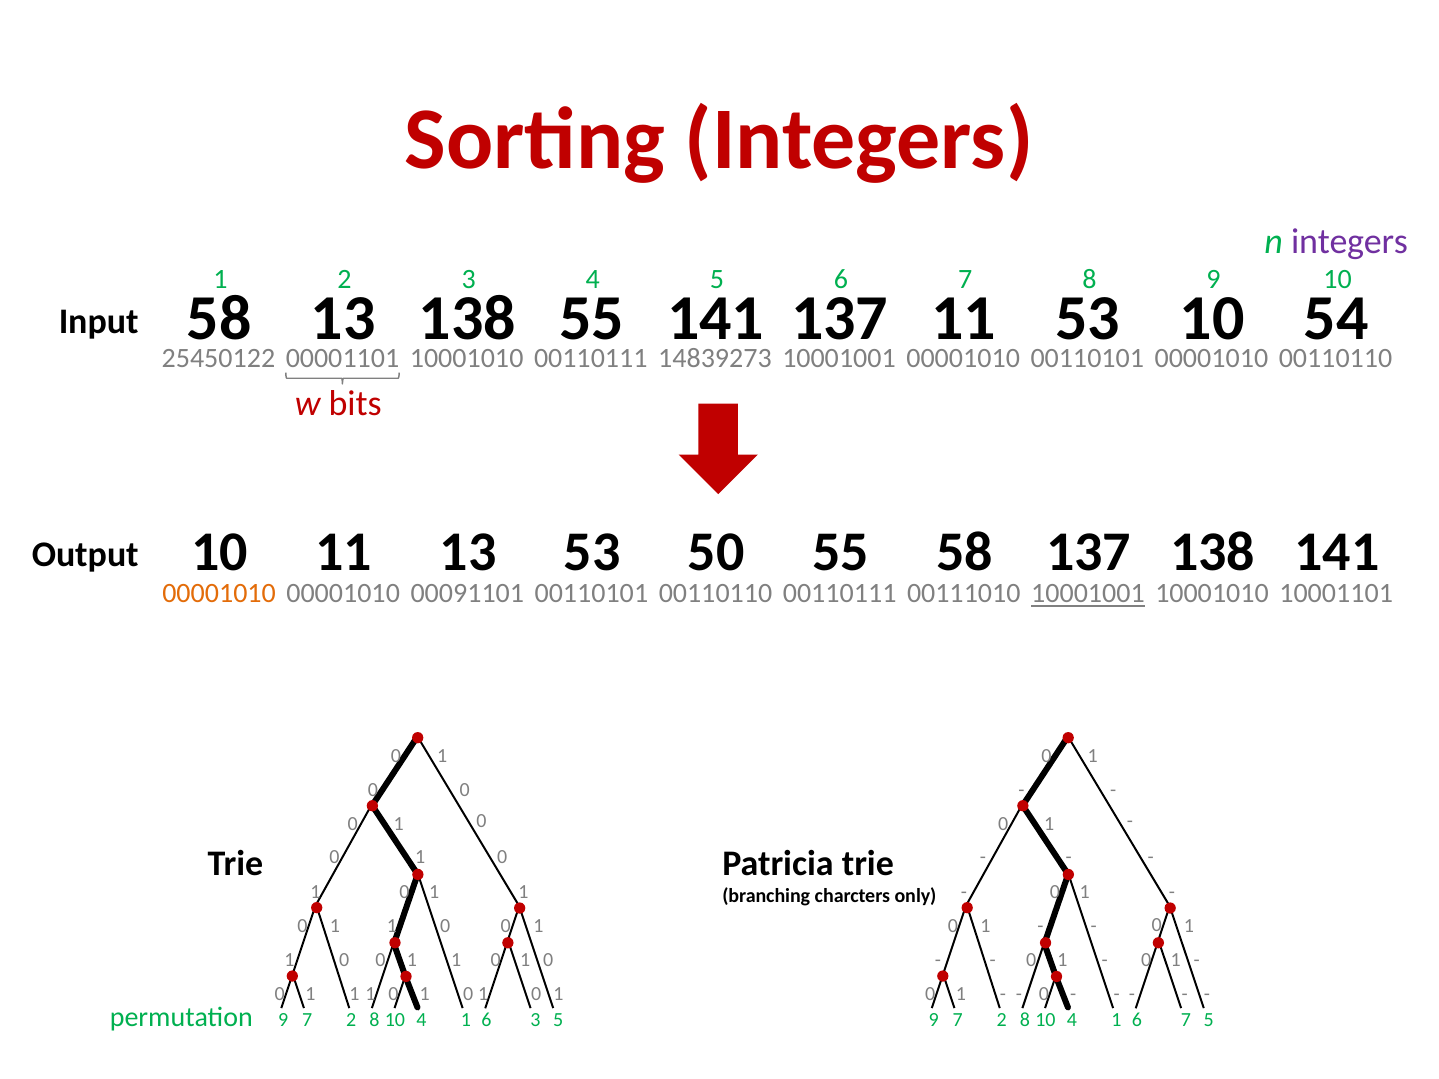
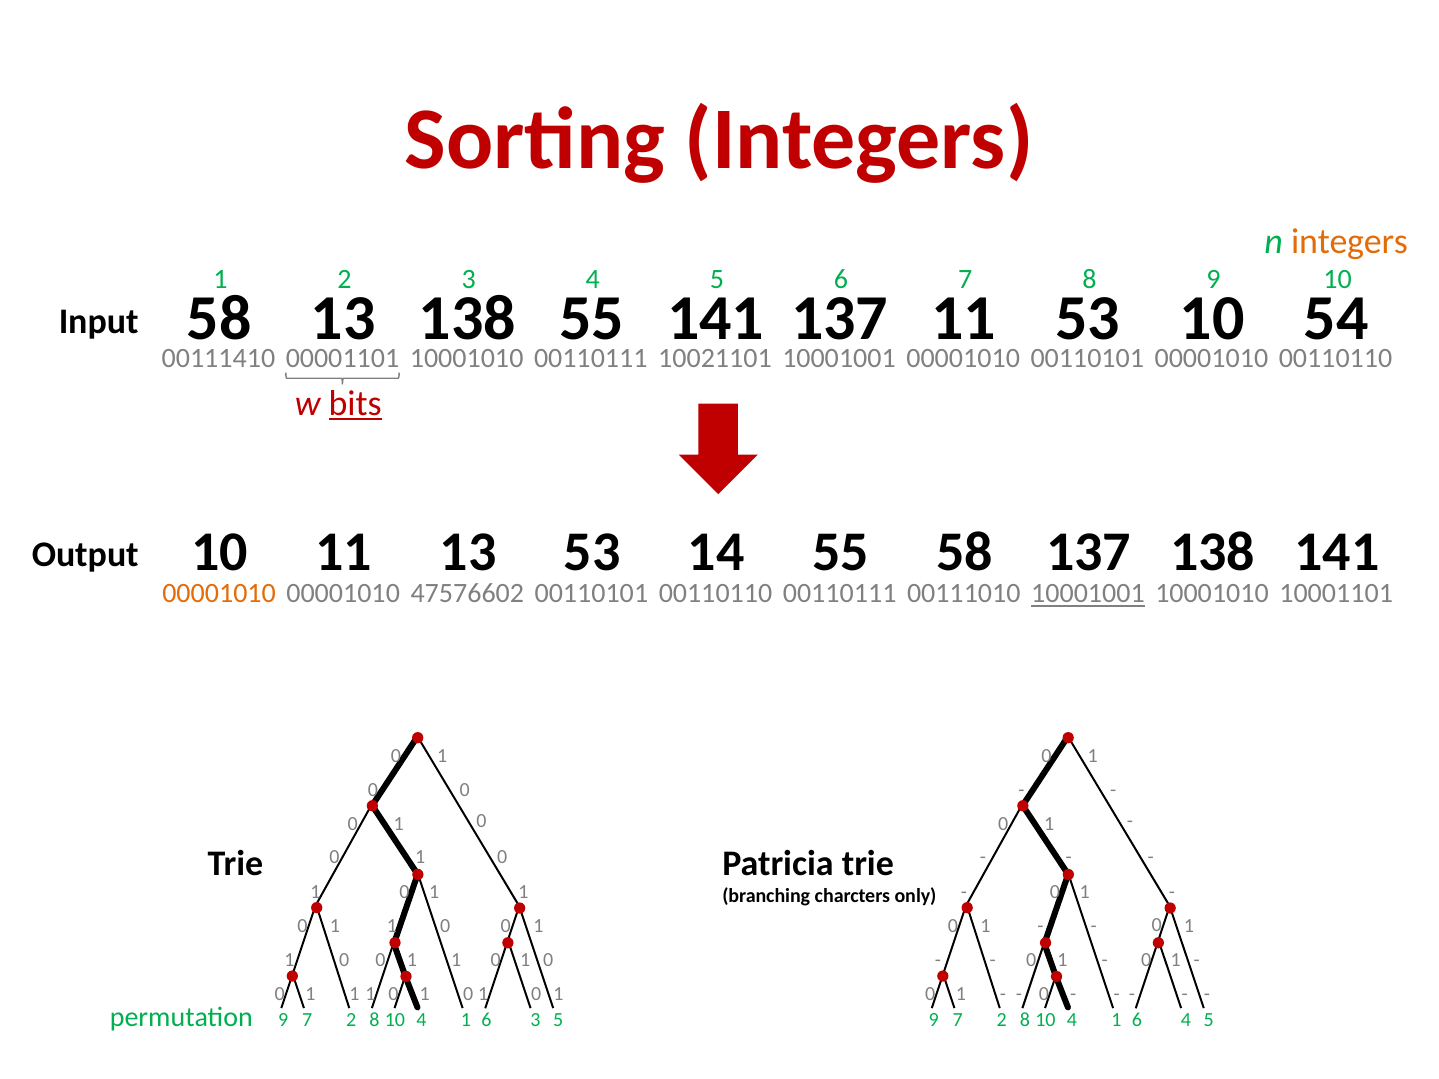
integers at (1350, 242) colour: purple -> orange
25450122: 25450122 -> 00111410
14839273: 14839273 -> 10021101
bits underline: none -> present
50: 50 -> 14
00091101: 00091101 -> 47576602
2 7: 7 -> 4
